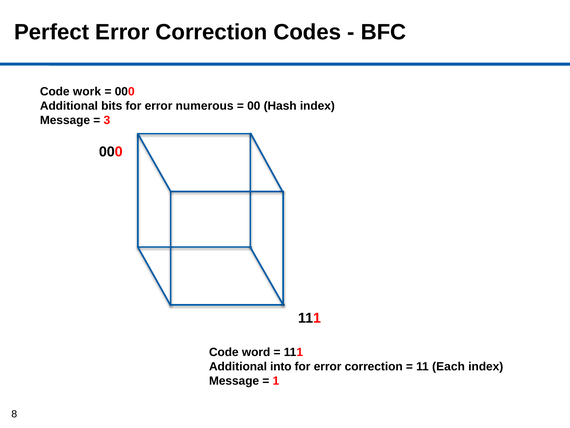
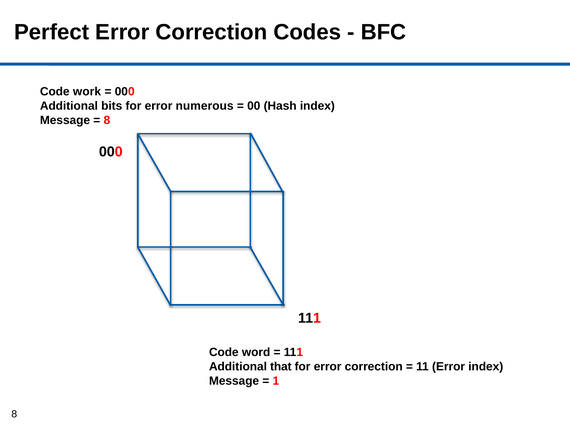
3 at (107, 120): 3 -> 8
into: into -> that
11 Each: Each -> Error
